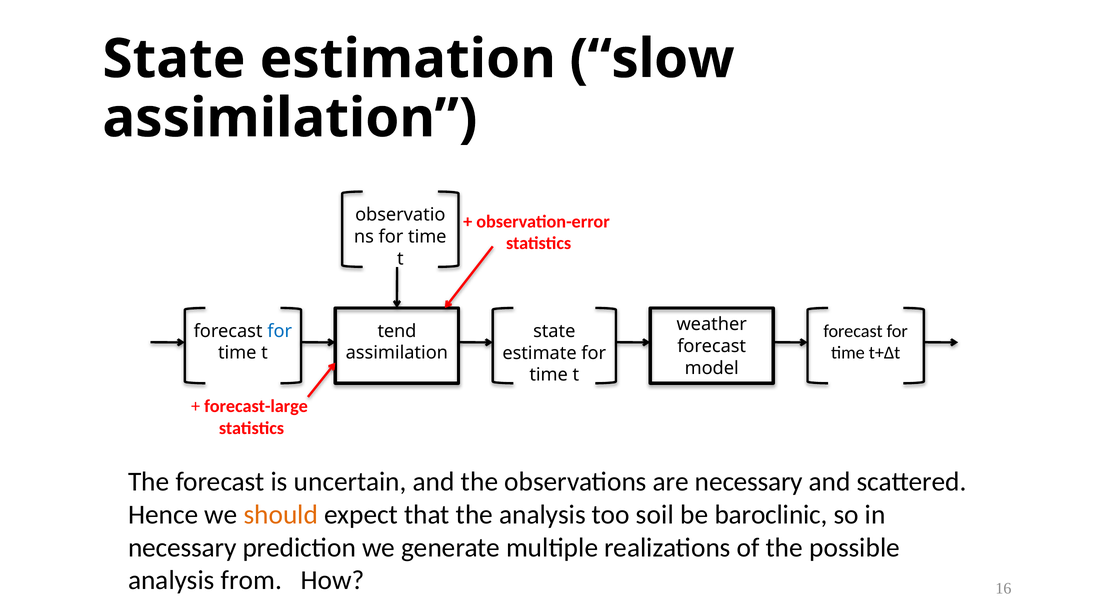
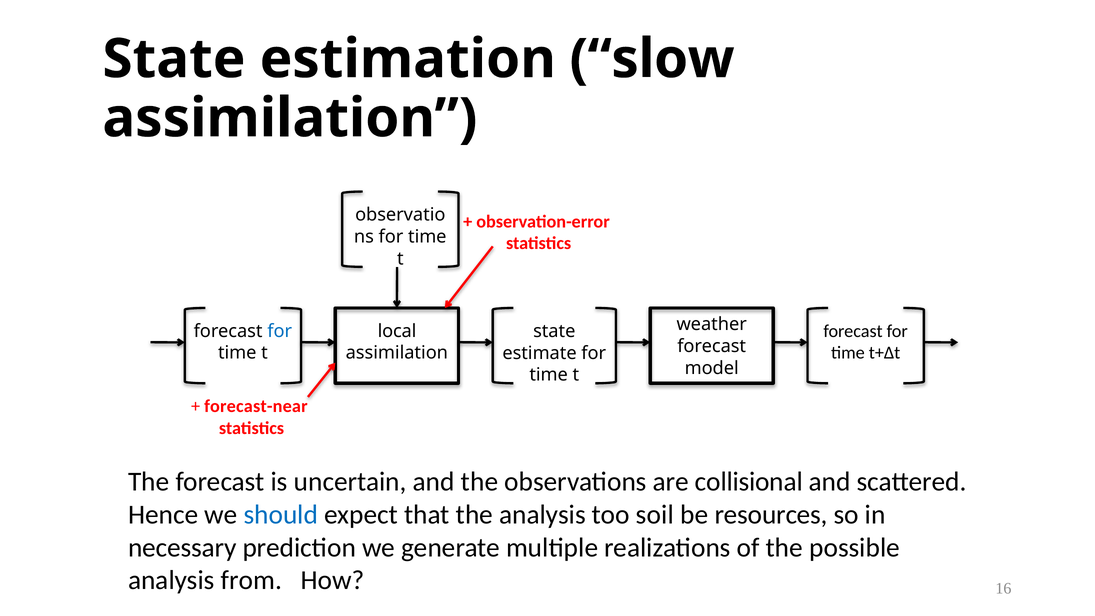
tend: tend -> local
forecast-large: forecast-large -> forecast-near
are necessary: necessary -> collisional
should colour: orange -> blue
baroclinic: baroclinic -> resources
